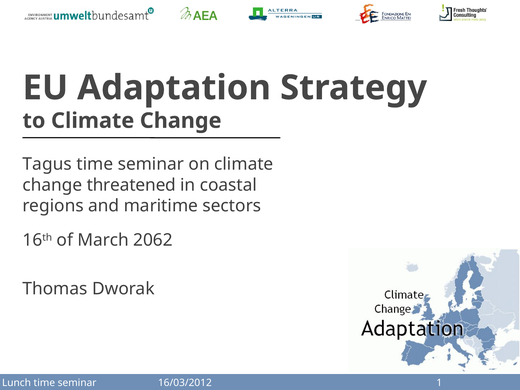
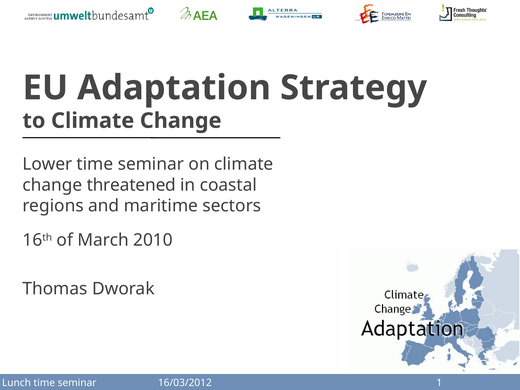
Tagus: Tagus -> Lower
2062: 2062 -> 2010
